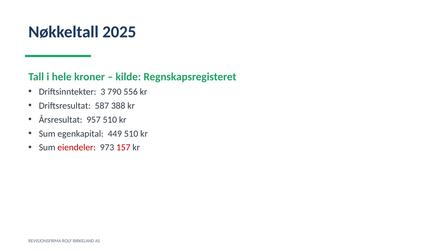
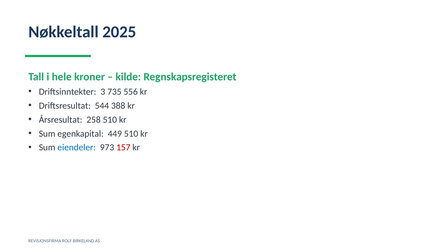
790: 790 -> 735
587: 587 -> 544
957: 957 -> 258
eiendeler colour: red -> blue
